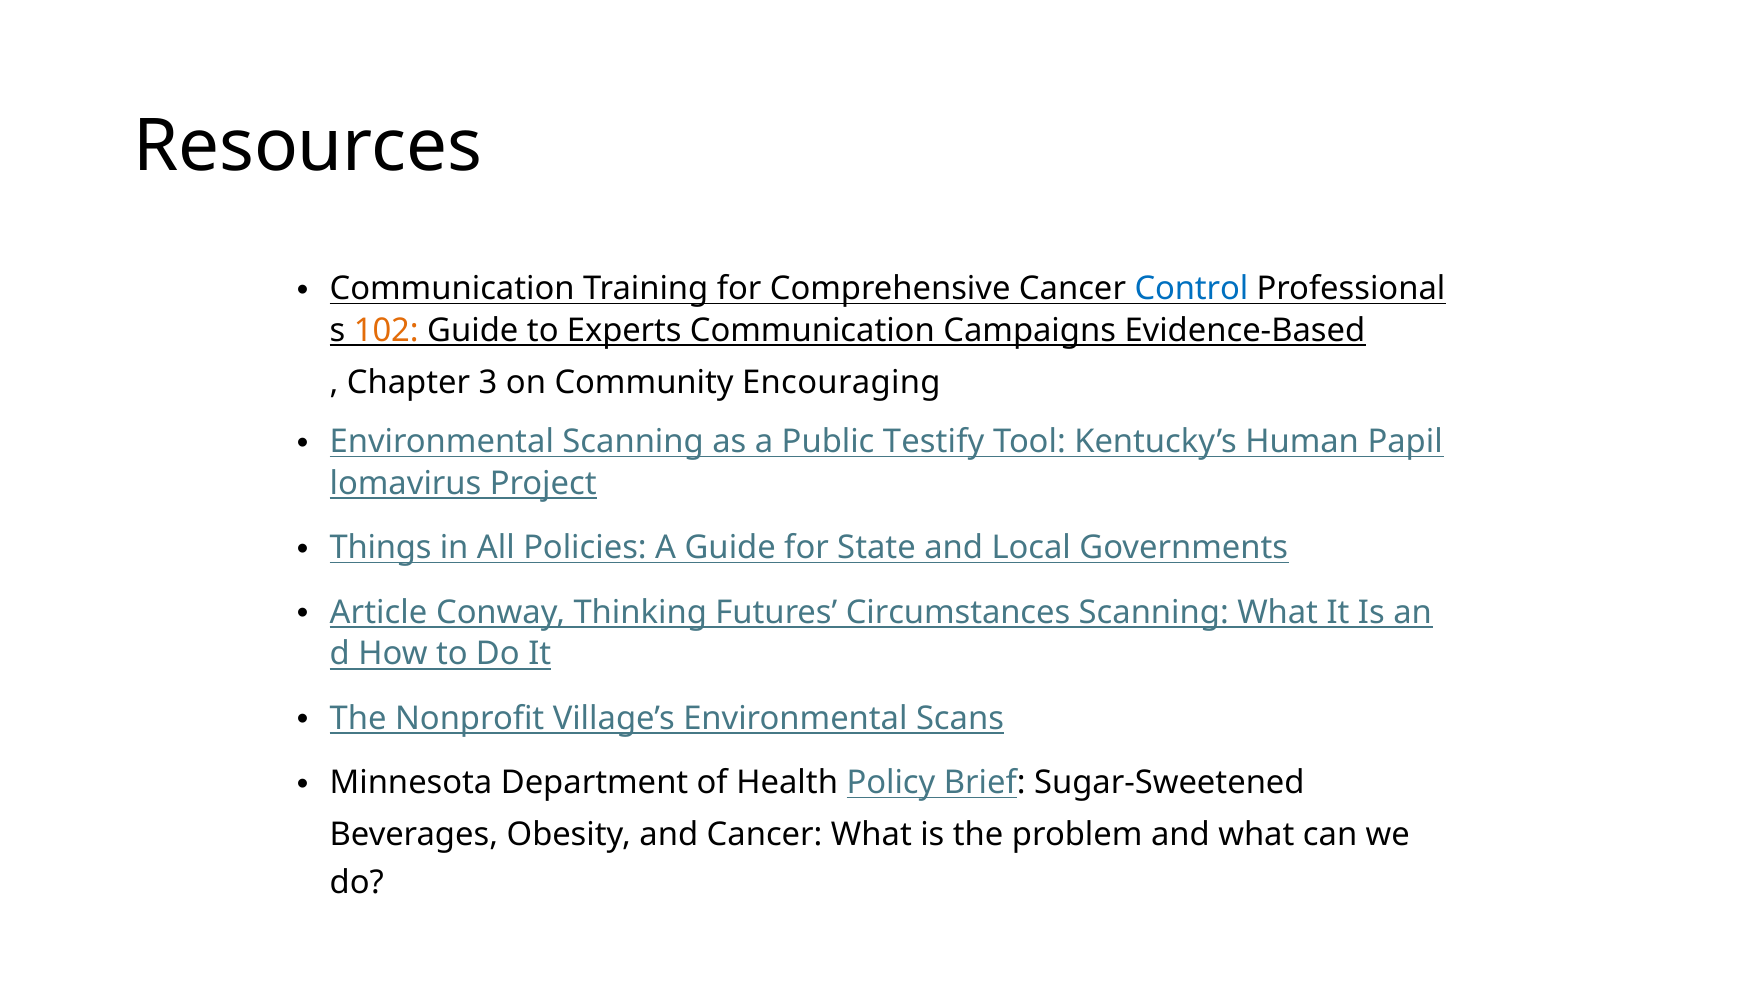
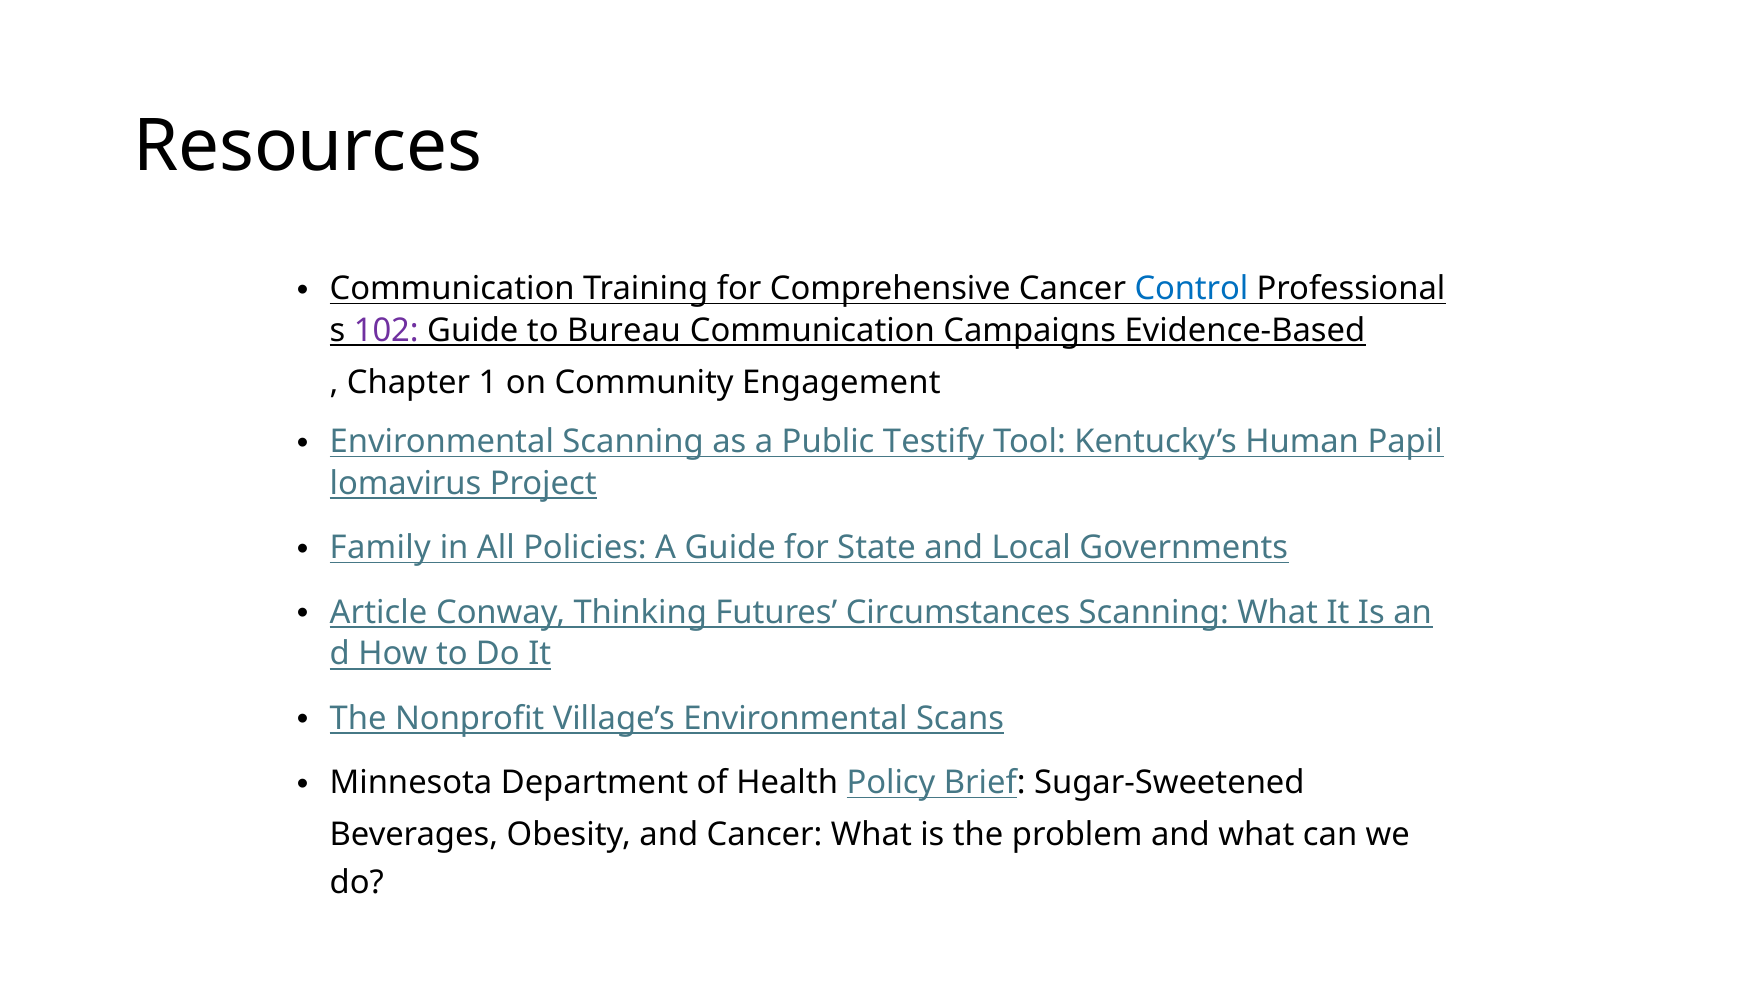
102 colour: orange -> purple
Experts: Experts -> Bureau
3: 3 -> 1
Encouraging: Encouraging -> Engagement
Things: Things -> Family
